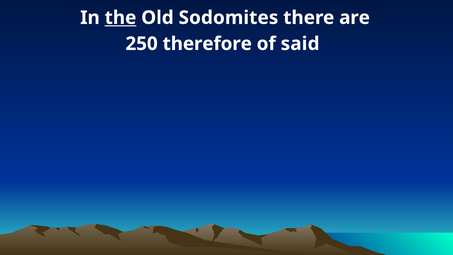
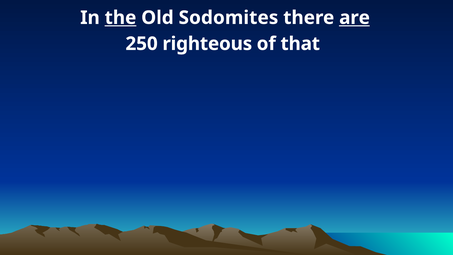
are underline: none -> present
therefore: therefore -> righteous
said: said -> that
